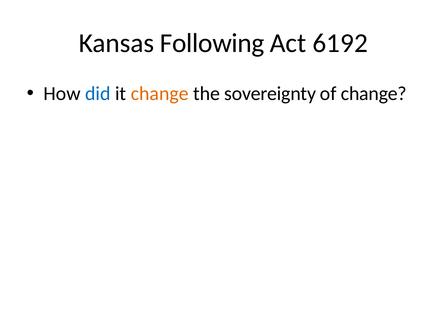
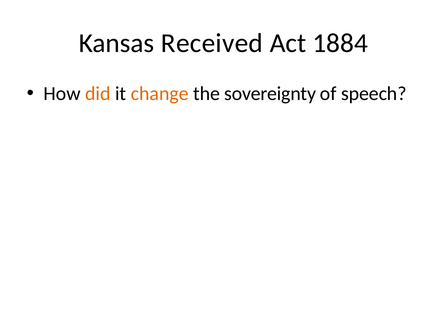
Following: Following -> Received
6192: 6192 -> 1884
did colour: blue -> orange
of change: change -> speech
